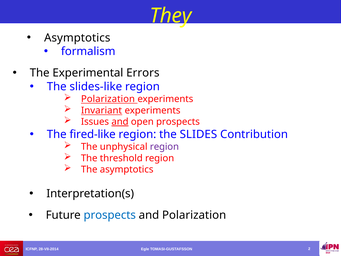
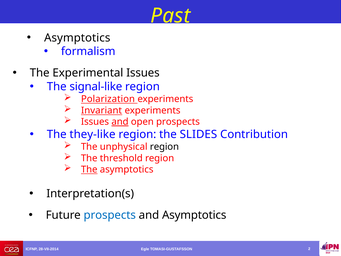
They: They -> Past
Experimental Errors: Errors -> Issues
slides-like: slides-like -> signal-like
fired-like: fired-like -> they-like
region at (164, 147) colour: purple -> black
The at (89, 169) underline: none -> present
and Polarization: Polarization -> Asymptotics
